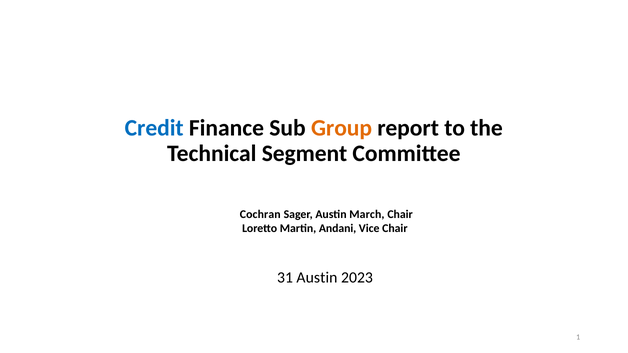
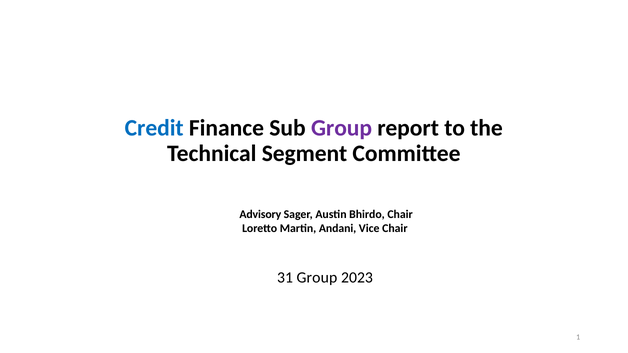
Group at (342, 128) colour: orange -> purple
Cochran: Cochran -> Advisory
March: March -> Bhirdo
31 Austin: Austin -> Group
